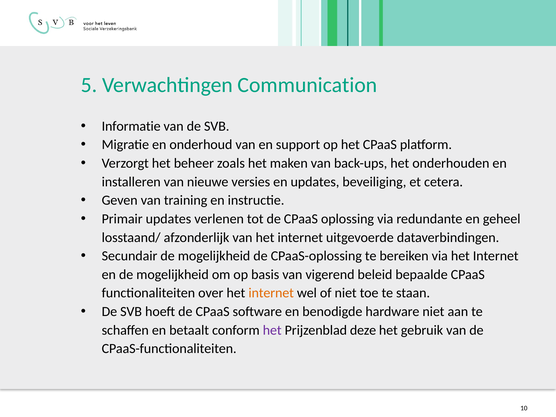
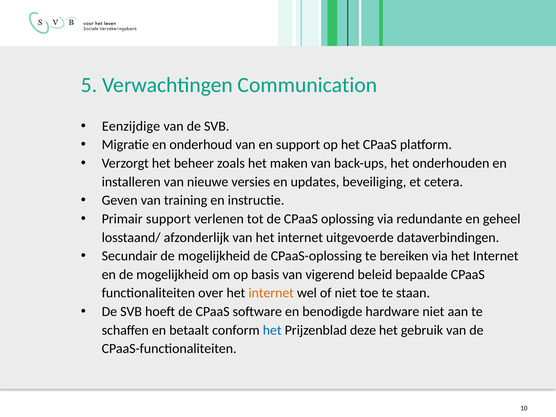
Informatie: Informatie -> Eenzijdige
Primair updates: updates -> support
het at (272, 330) colour: purple -> blue
